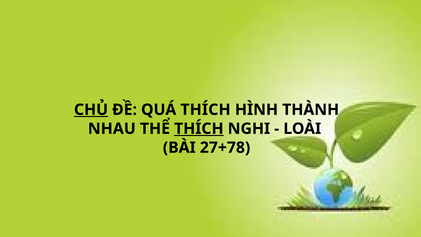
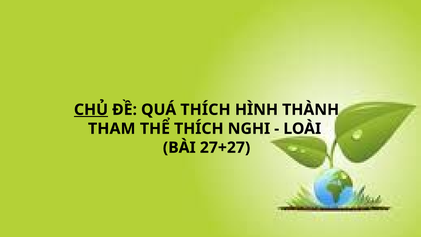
NHAU: NHAU -> THAM
THÍCH at (199, 129) underline: present -> none
27+78: 27+78 -> 27+27
